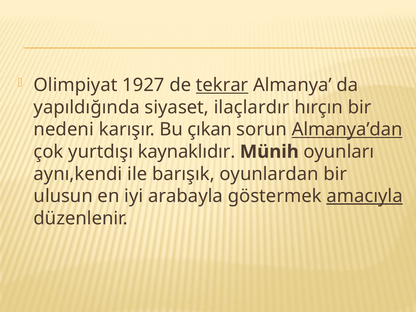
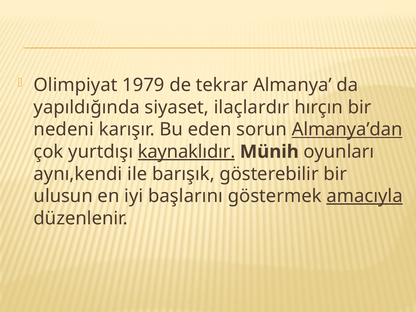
1927: 1927 -> 1979
tekrar underline: present -> none
çıkan: çıkan -> eden
kaynaklıdır underline: none -> present
oyunlardan: oyunlardan -> gösterebilir
arabayla: arabayla -> başlarını
